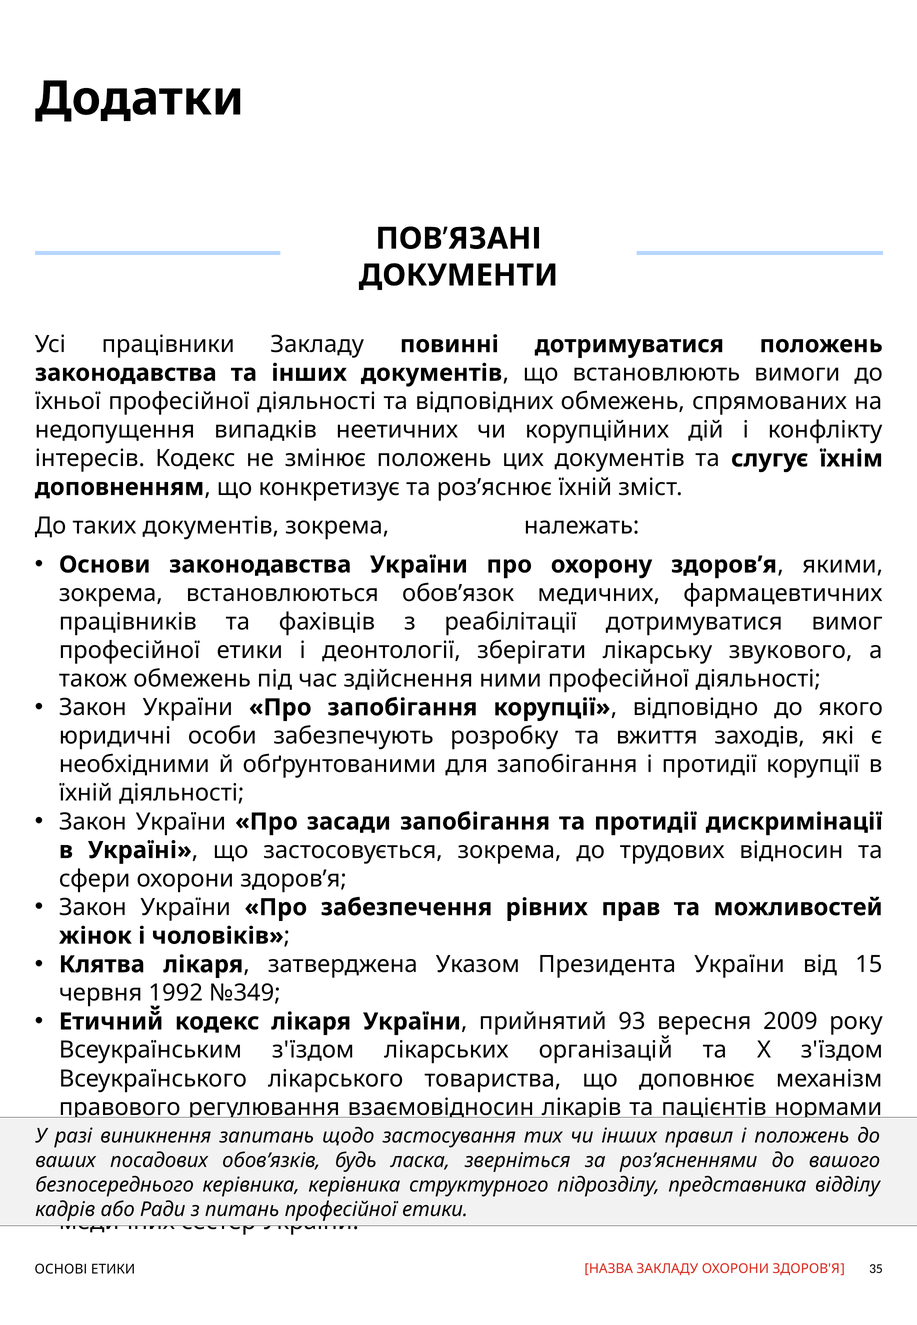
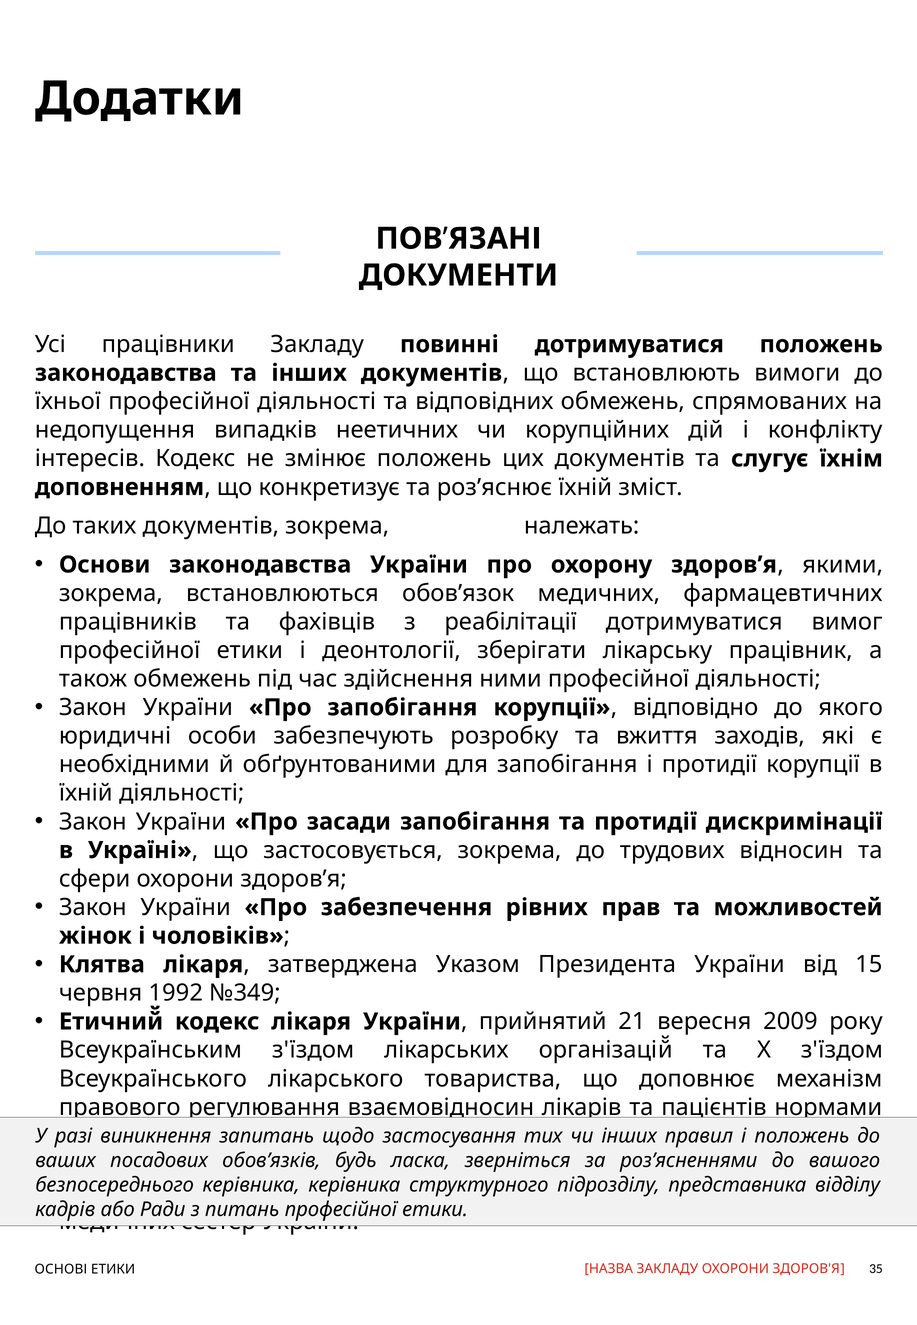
звукового: звукового -> працівник
93: 93 -> 21
